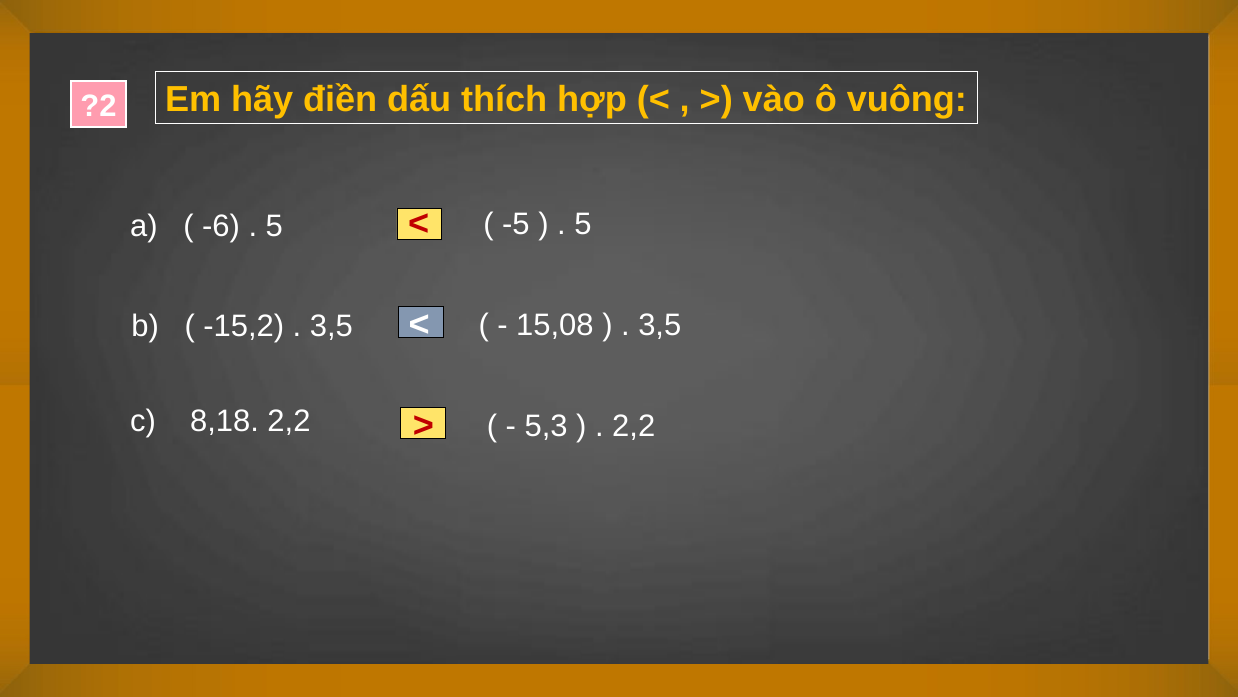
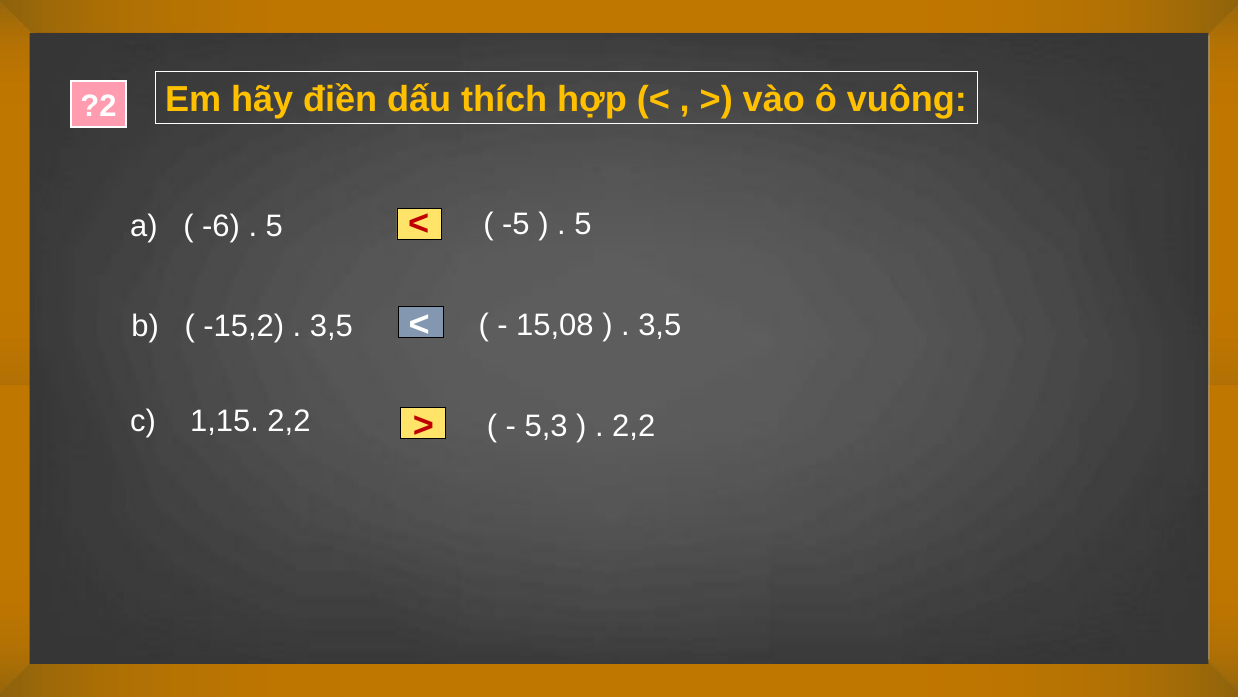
8,18: 8,18 -> 1,15
